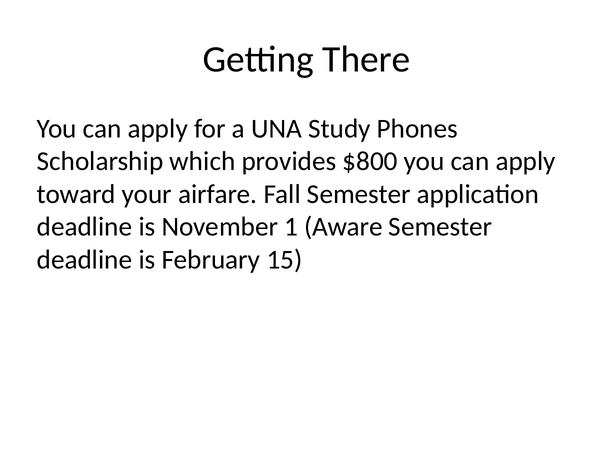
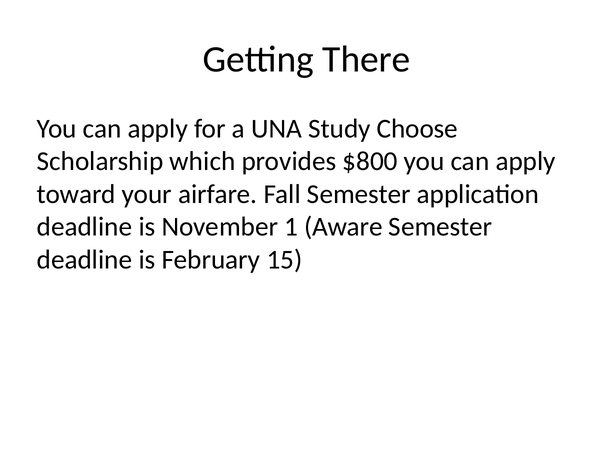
Phones: Phones -> Choose
